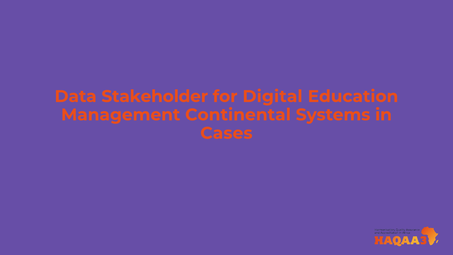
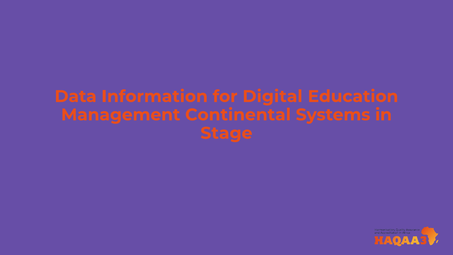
Stakeholder: Stakeholder -> Information
Cases: Cases -> Stage
